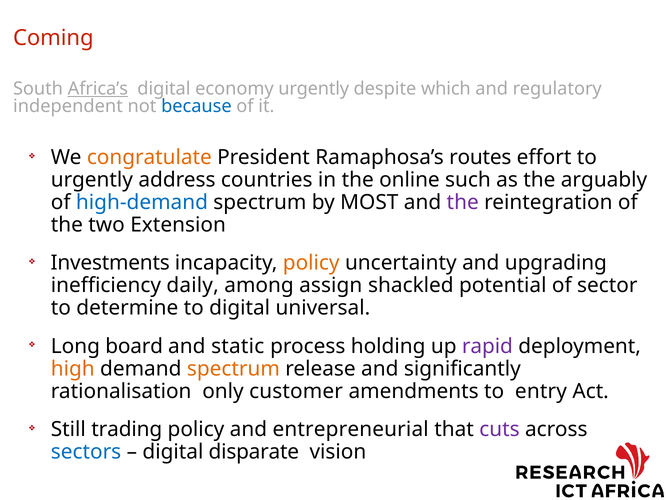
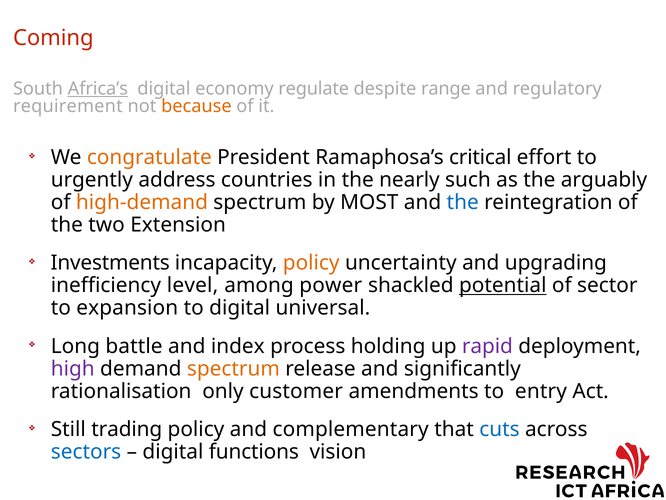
economy urgently: urgently -> regulate
which: which -> range
independent: independent -> requirement
because colour: blue -> orange
routes: routes -> critical
online: online -> nearly
high-demand colour: blue -> orange
the at (463, 202) colour: purple -> blue
daily: daily -> level
assign: assign -> power
potential underline: none -> present
determine: determine -> expansion
board: board -> battle
static: static -> index
high colour: orange -> purple
entrepreneurial: entrepreneurial -> complementary
cuts colour: purple -> blue
disparate: disparate -> functions
